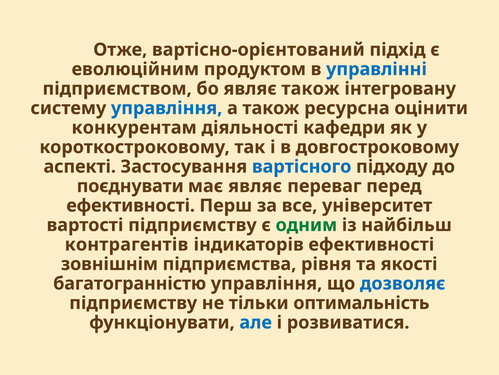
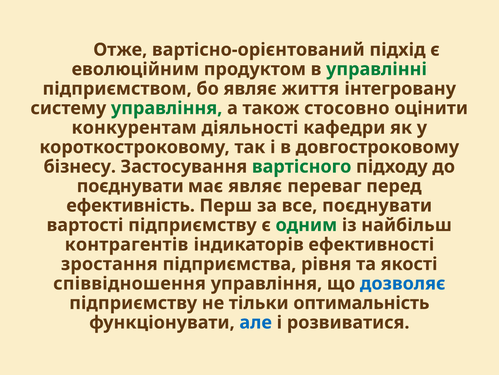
управлінні colour: blue -> green
являє також: також -> життя
управління at (167, 108) colour: blue -> green
ресурсна: ресурсна -> стосовно
аспекті: аспекті -> бізнесу
вартісного colour: blue -> green
ефективності at (131, 205): ефективності -> ефективність
все університет: університет -> поєднувати
зовнішнім: зовнішнім -> зростання
багатогранністю: багатогранністю -> співвідношення
